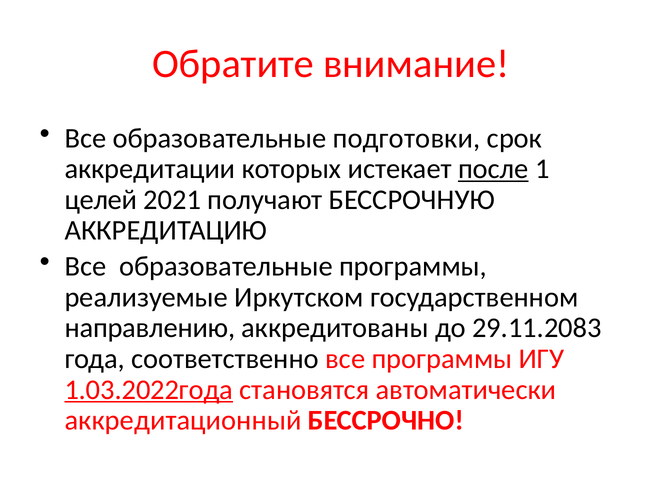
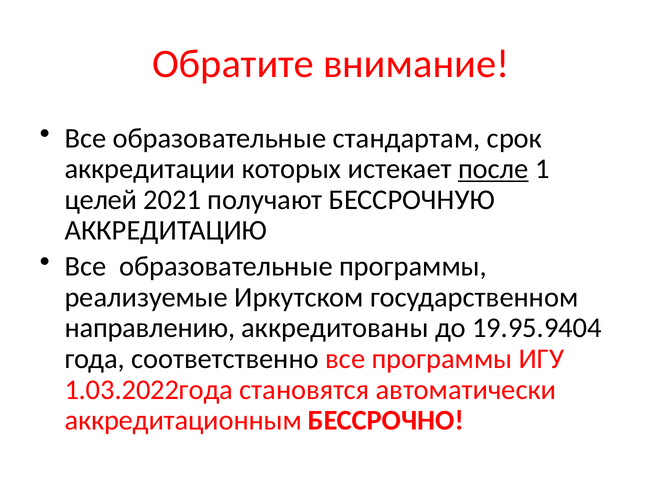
подготовки: подготовки -> стандартам
29.11.2083: 29.11.2083 -> 19.95.9404
1.03.2022года underline: present -> none
аккредитационный: аккредитационный -> аккредитационным
